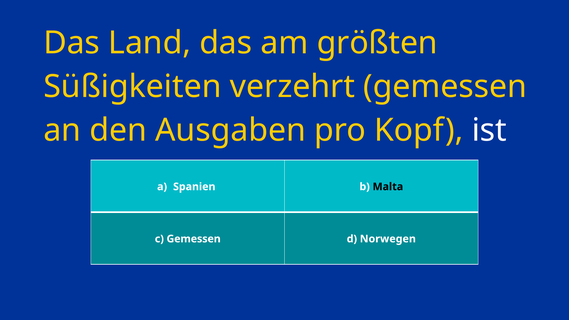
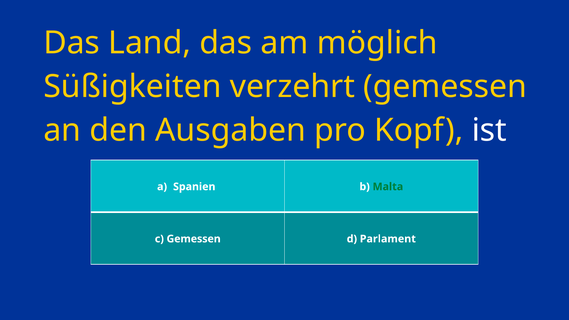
größten: größten -> möglich
Malta colour: black -> green
Norwegen: Norwegen -> Parlament
